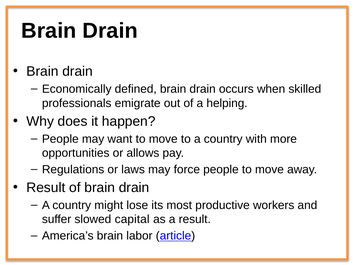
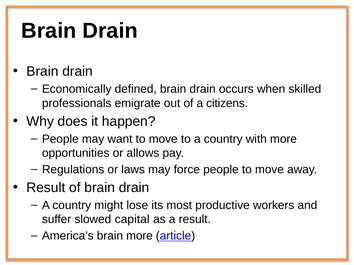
helping: helping -> citizens
brain labor: labor -> more
